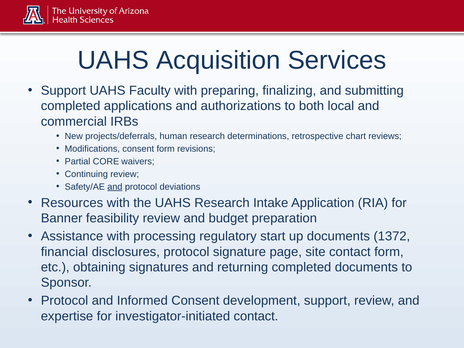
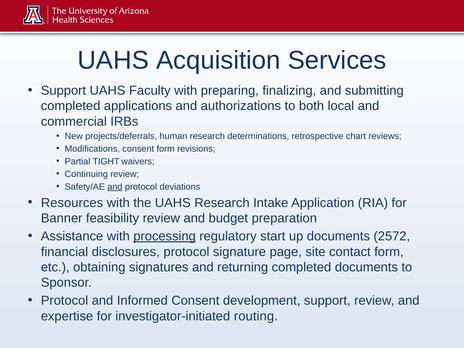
CORE: CORE -> TIGHT
processing underline: none -> present
1372: 1372 -> 2572
investigator-initiated contact: contact -> routing
